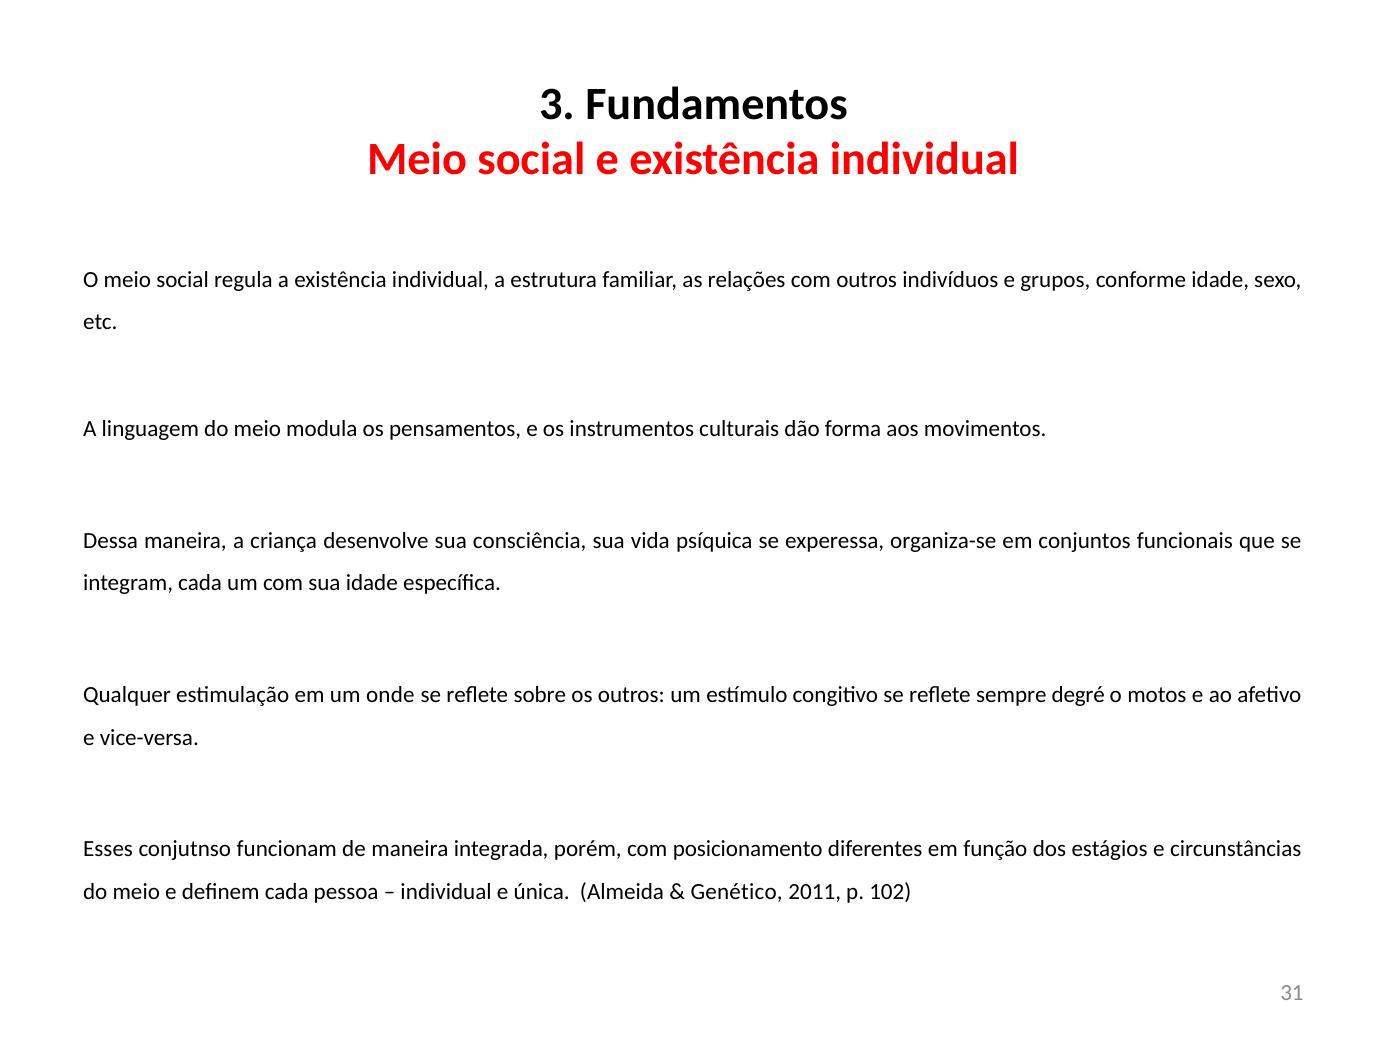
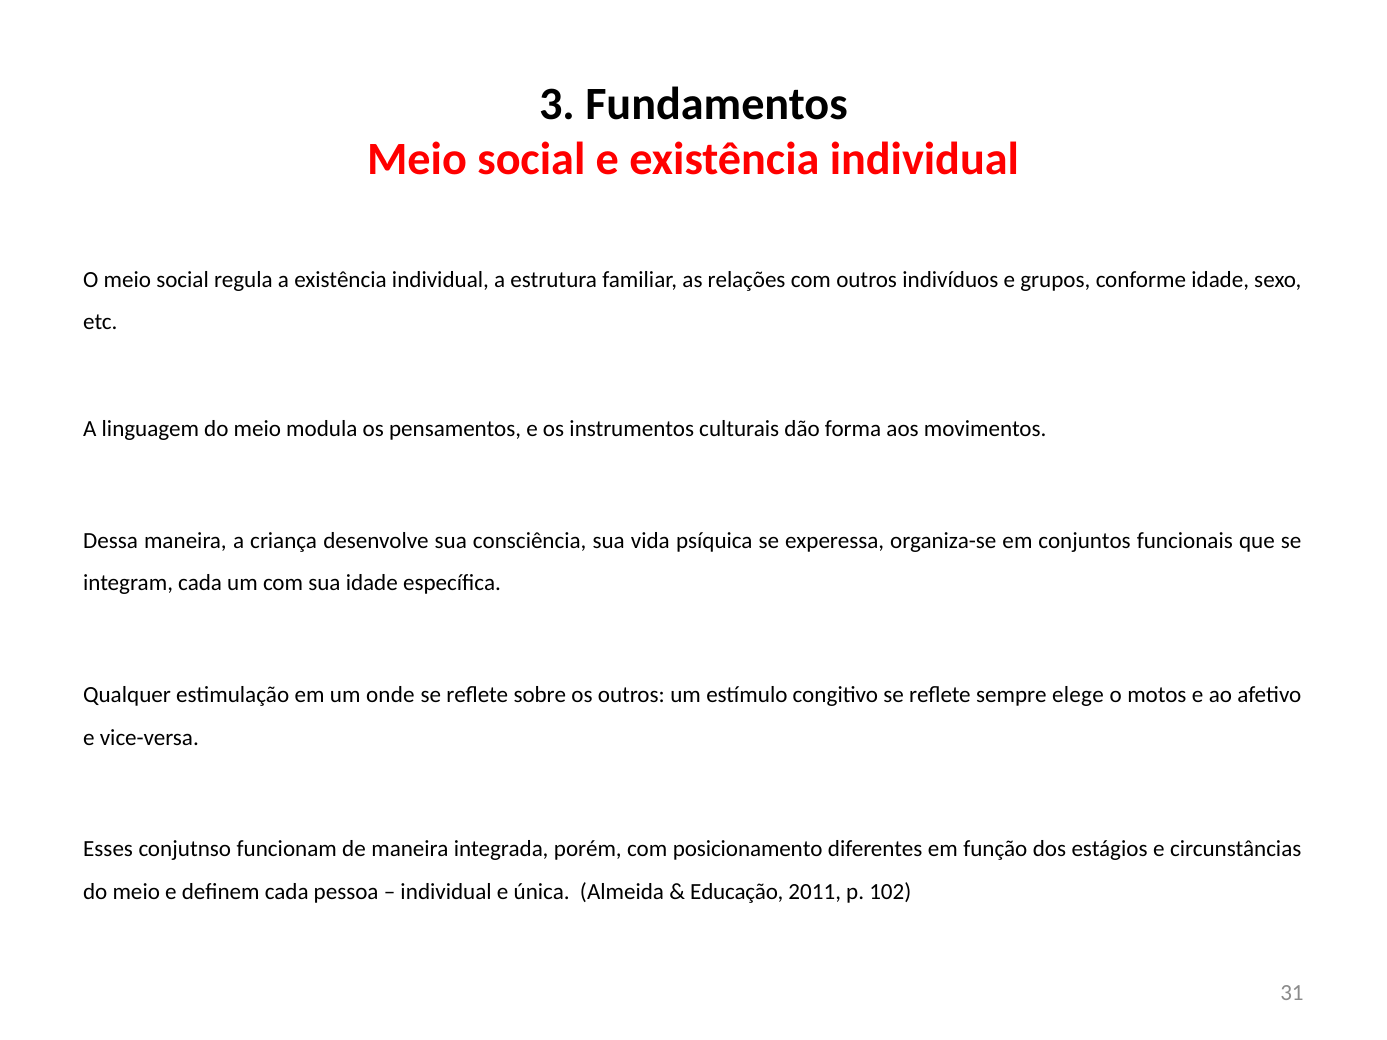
degré: degré -> elege
Genético: Genético -> Educação
